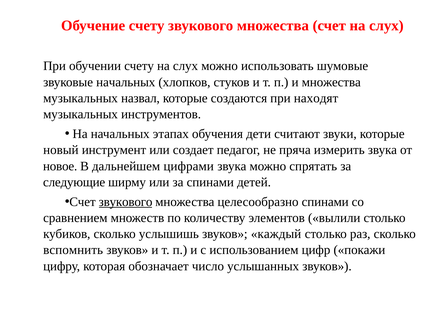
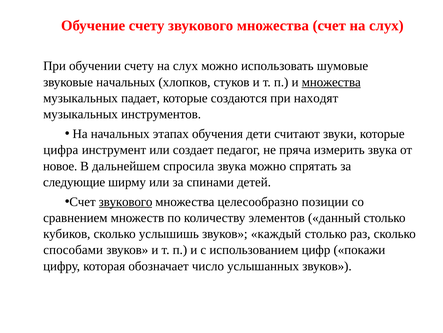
множества at (331, 82) underline: none -> present
назвал: назвал -> падает
новый: новый -> цифра
цифрами: цифрами -> спросила
целесообразно спинами: спинами -> позиции
вылили: вылили -> данный
вспомнить: вспомнить -> способами
